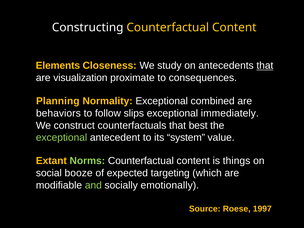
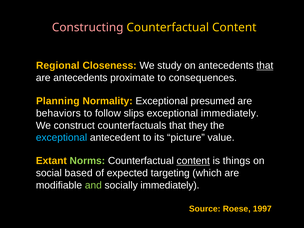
Constructing colour: white -> pink
Elements: Elements -> Regional
are visualization: visualization -> antecedents
combined: combined -> presumed
best: best -> they
exceptional at (62, 138) colour: light green -> light blue
system: system -> picture
content at (193, 161) underline: none -> present
booze: booze -> based
socially emotionally: emotionally -> immediately
